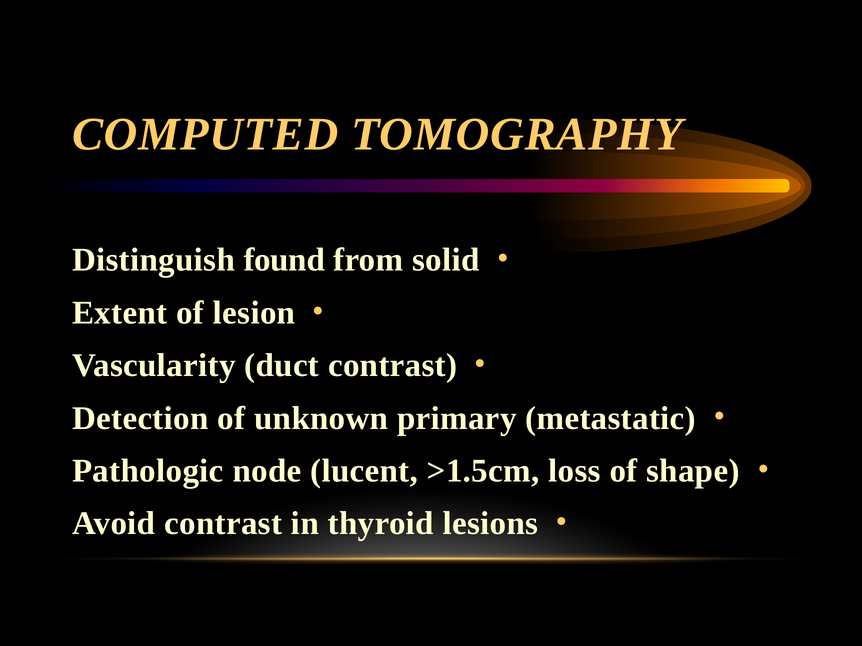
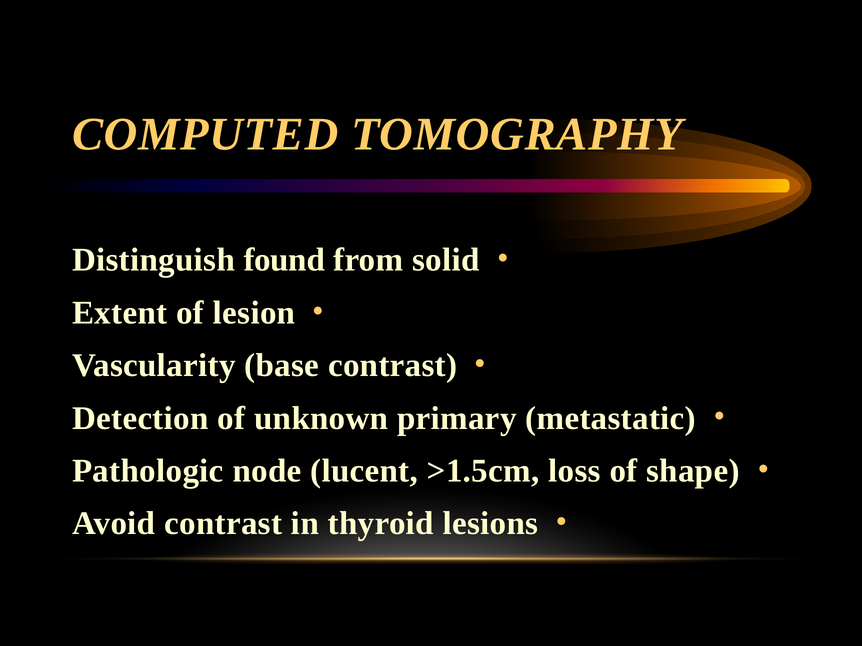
duct: duct -> base
